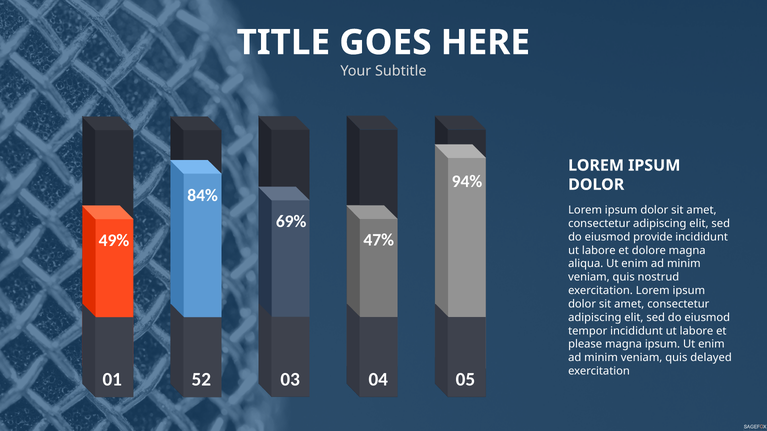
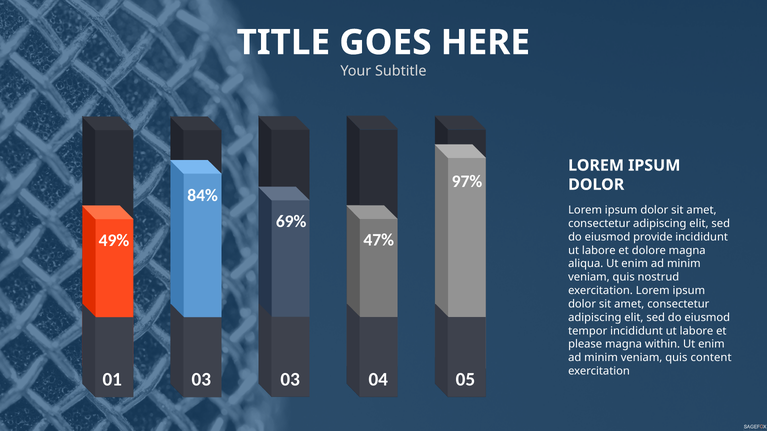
94%: 94% -> 97%
magna ipsum: ipsum -> within
delayed: delayed -> content
01 52: 52 -> 03
